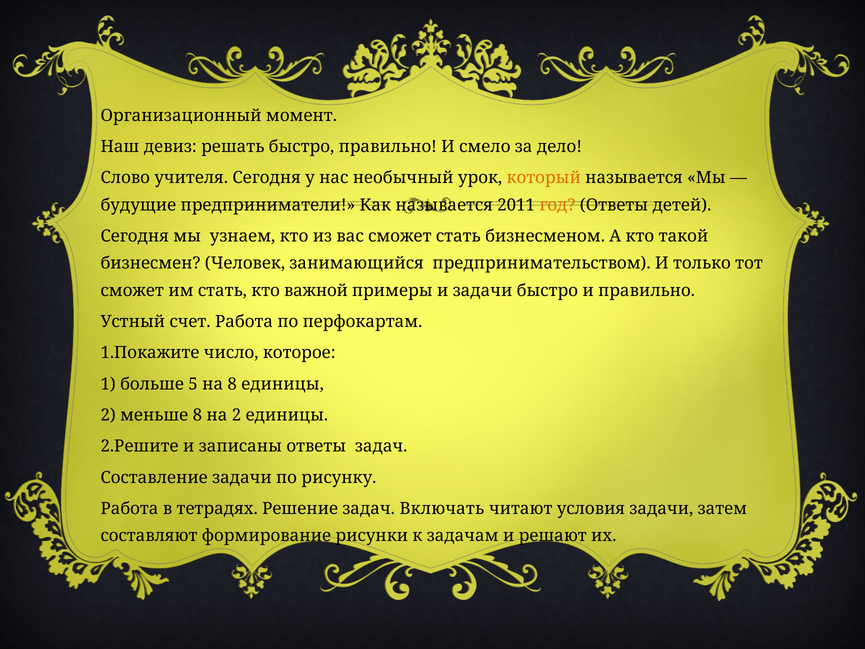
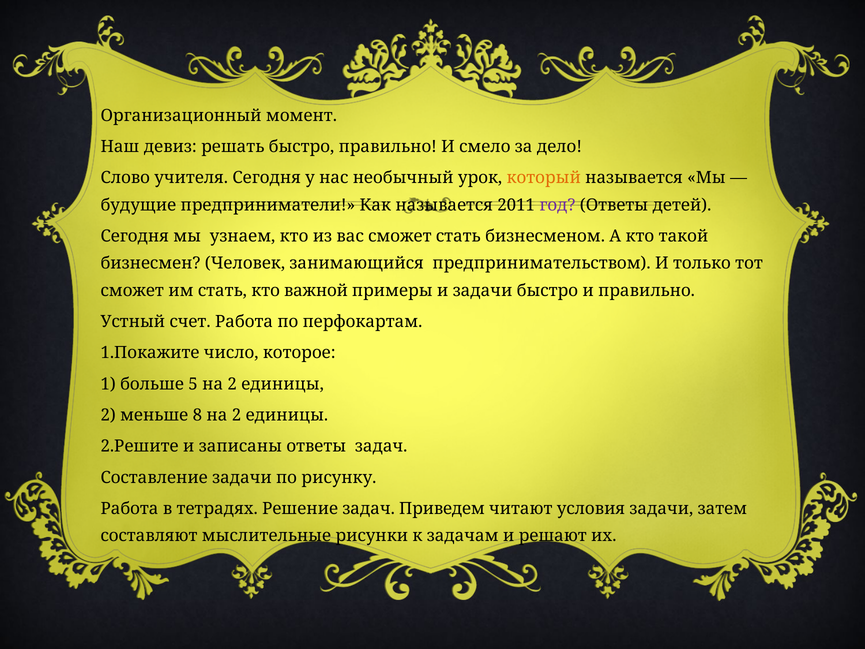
год colour: orange -> purple
5 на 8: 8 -> 2
Включать: Включать -> Приведем
формирование: формирование -> мыслительные
